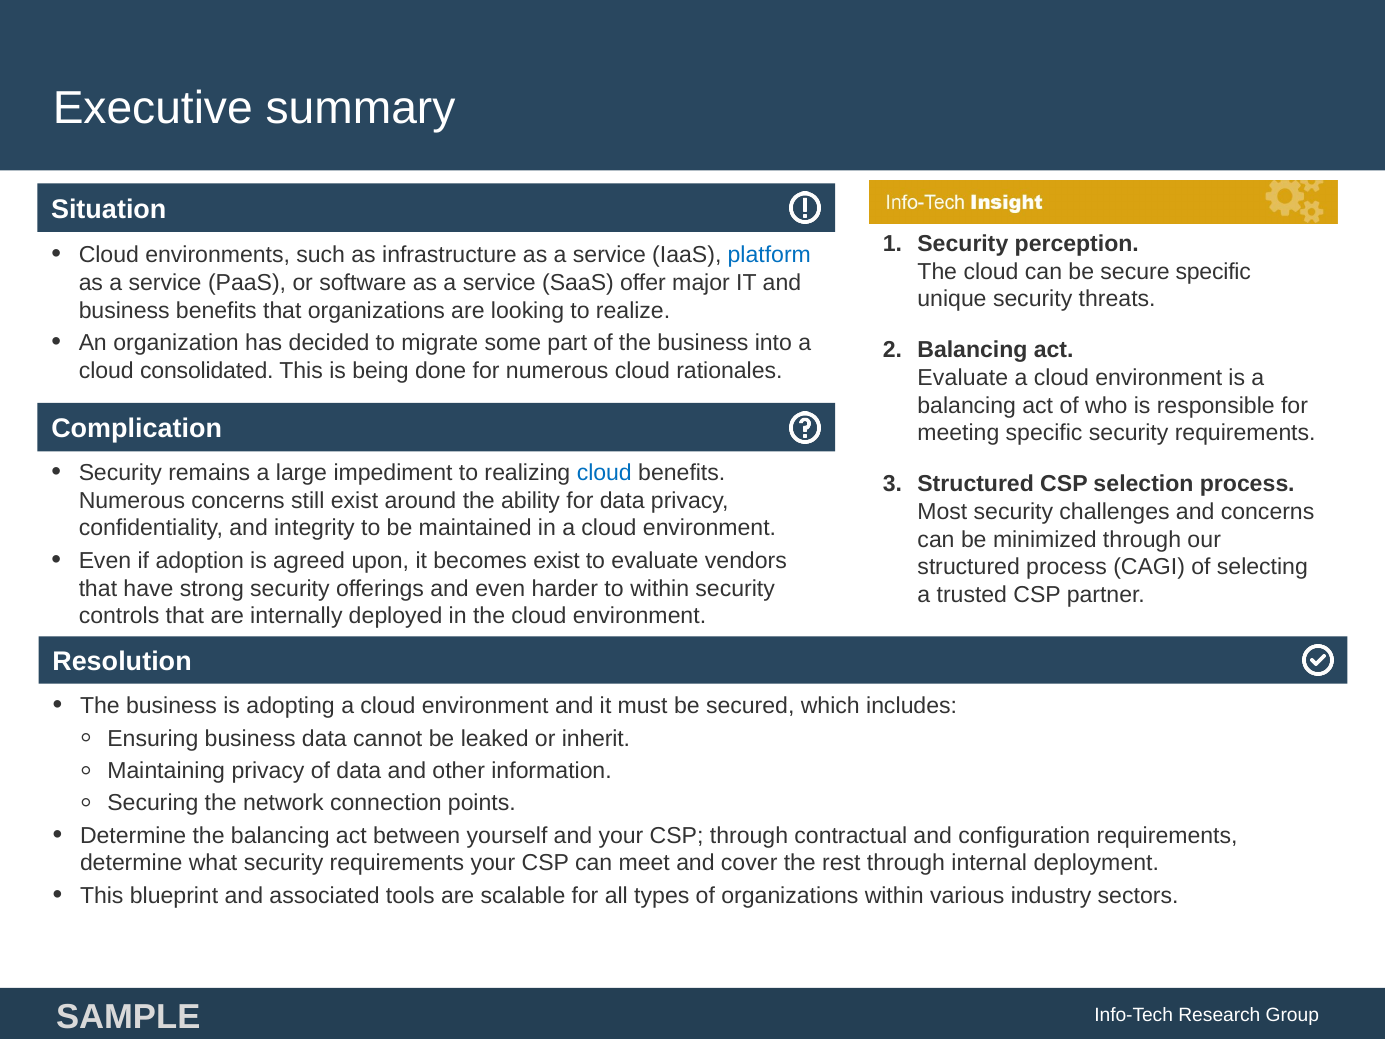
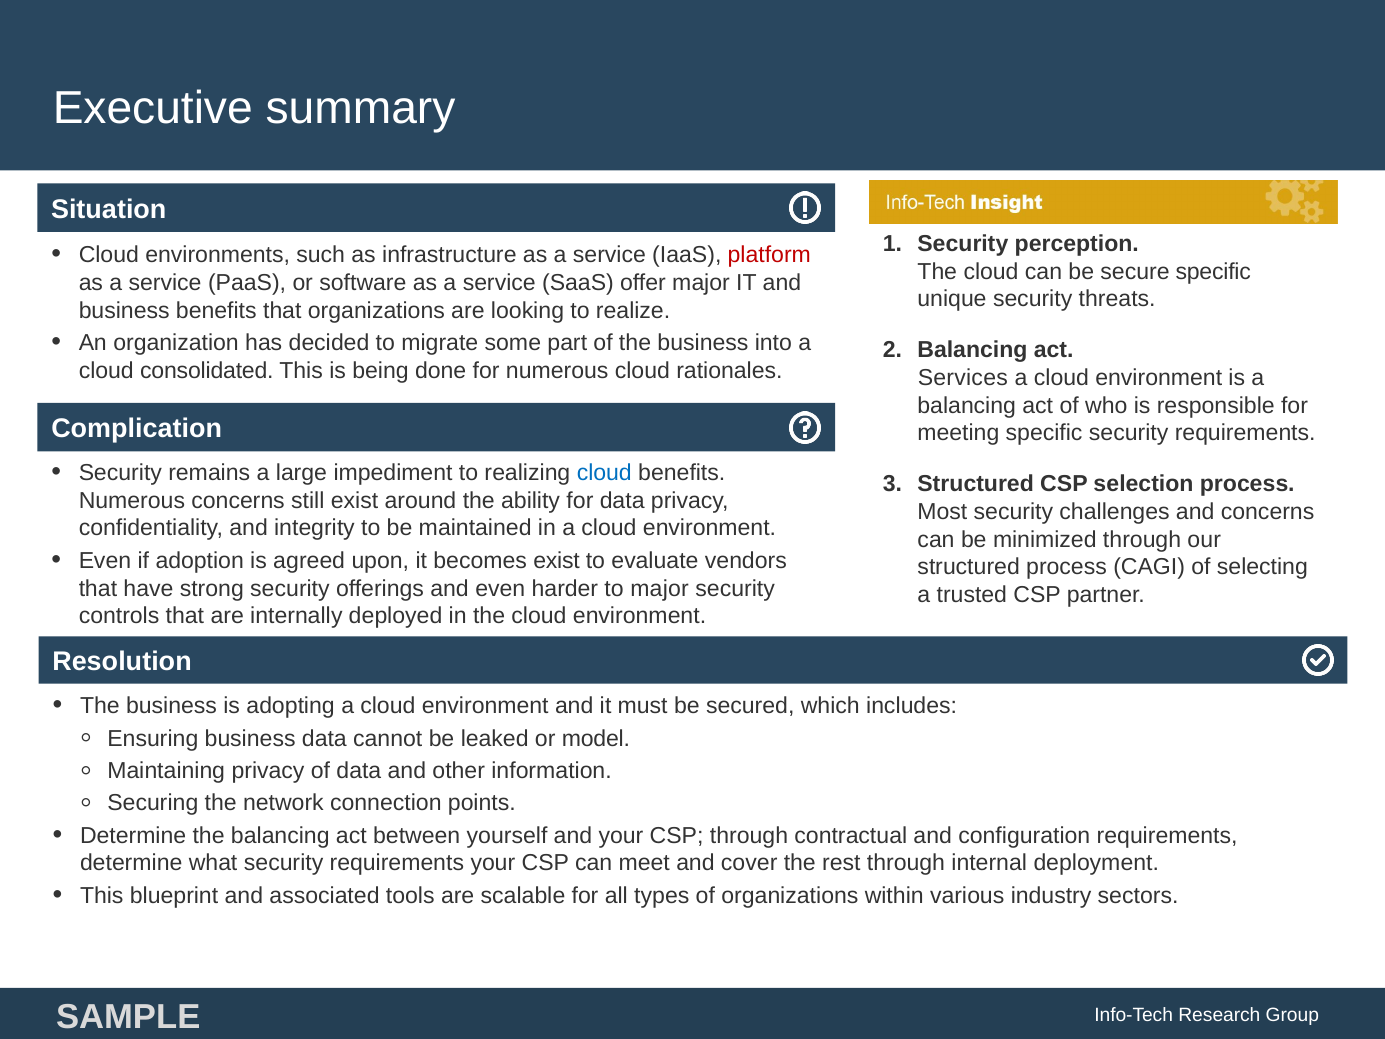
platform colour: blue -> red
Evaluate at (963, 378): Evaluate -> Services
to within: within -> major
inherit: inherit -> model
